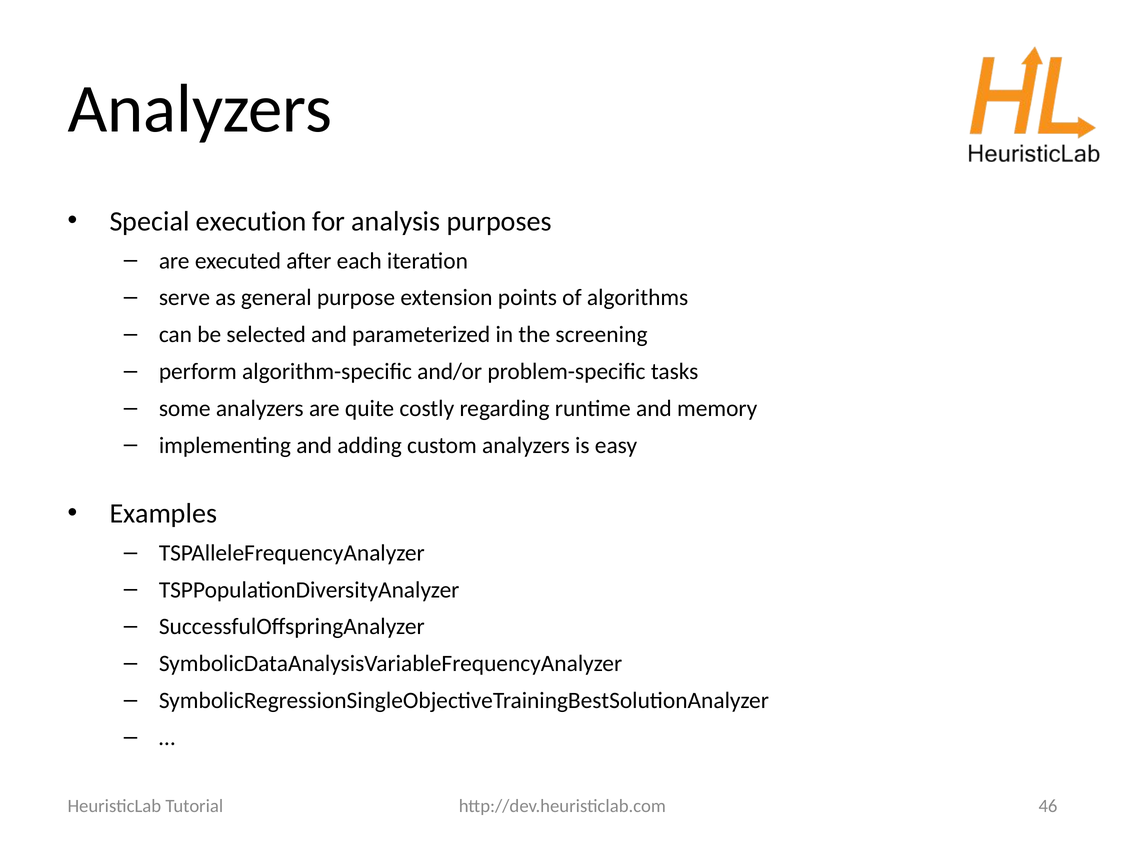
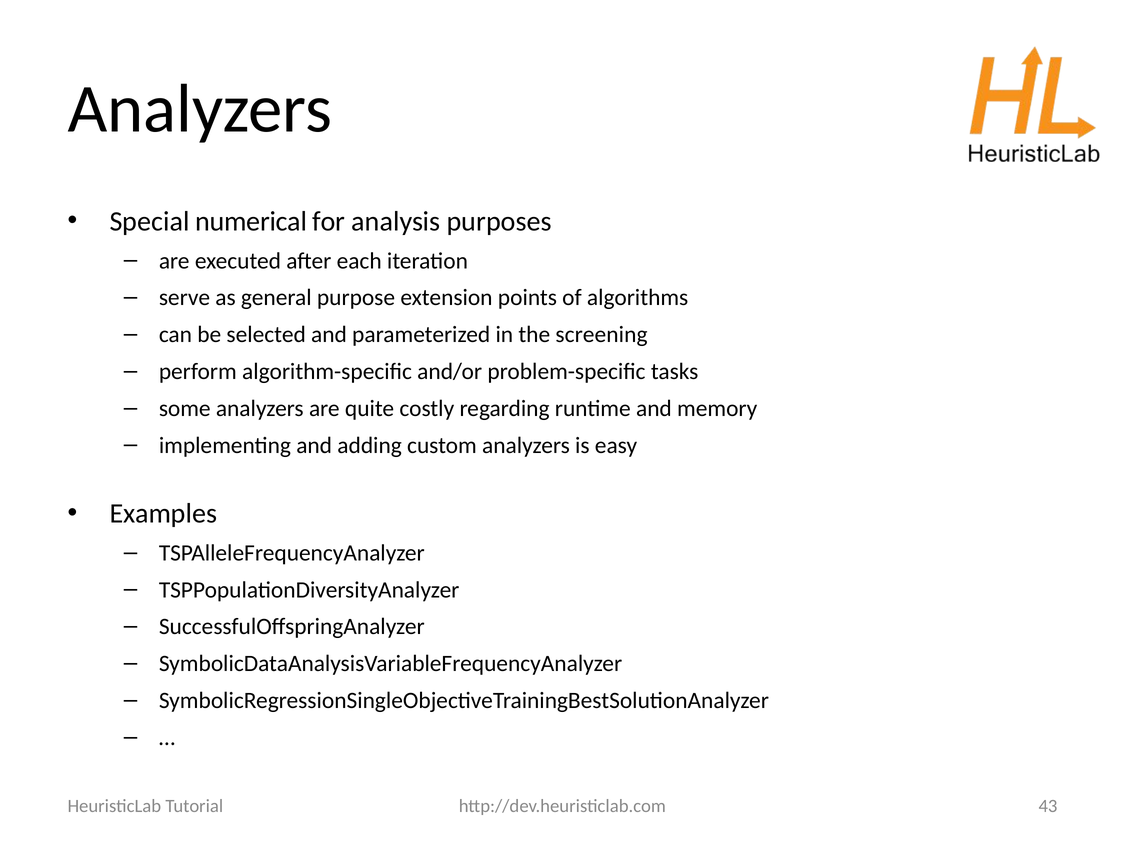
execution: execution -> numerical
46: 46 -> 43
